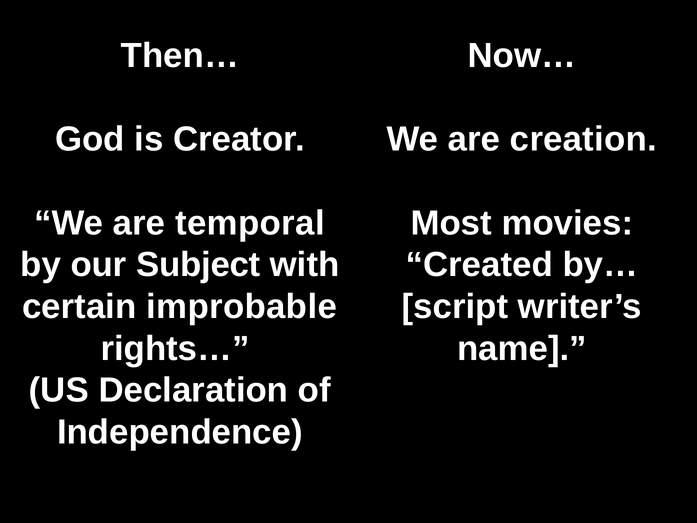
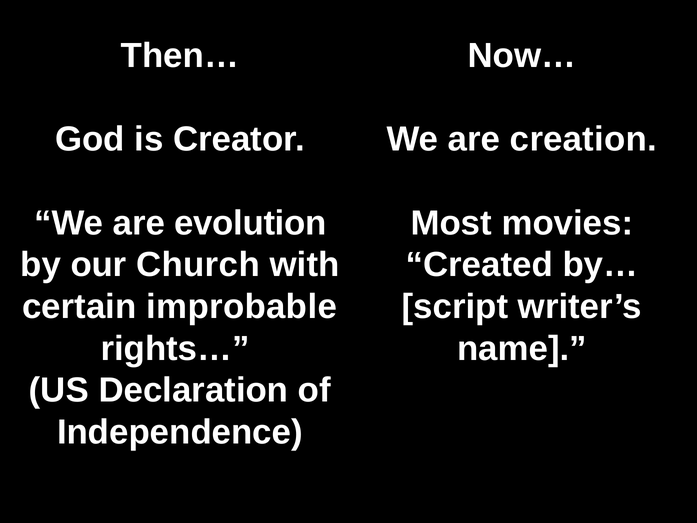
temporal: temporal -> evolution
Subject: Subject -> Church
